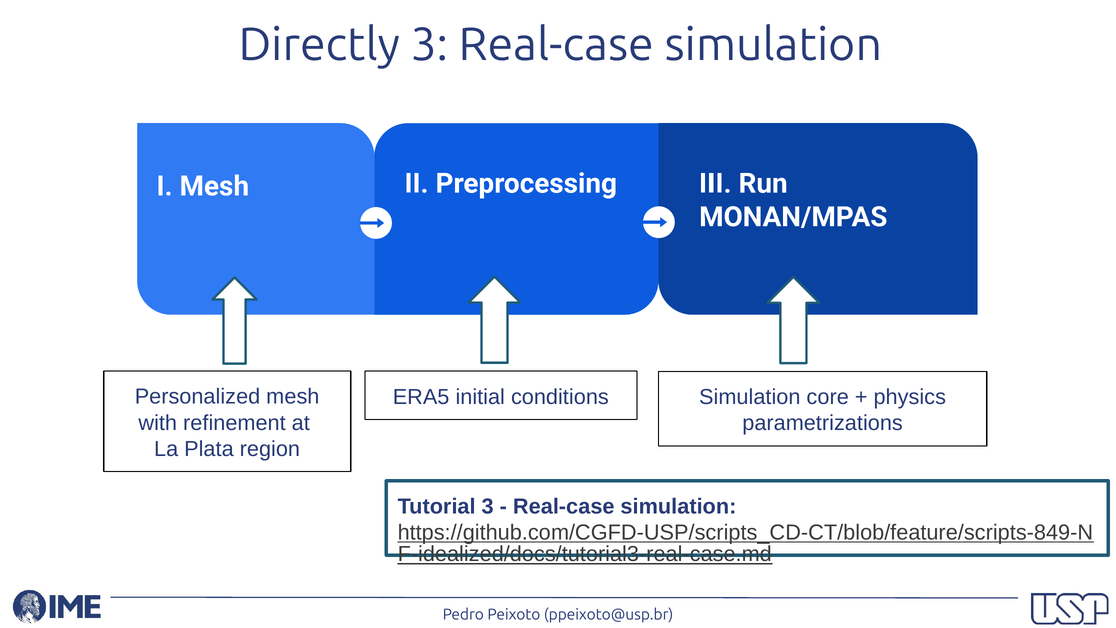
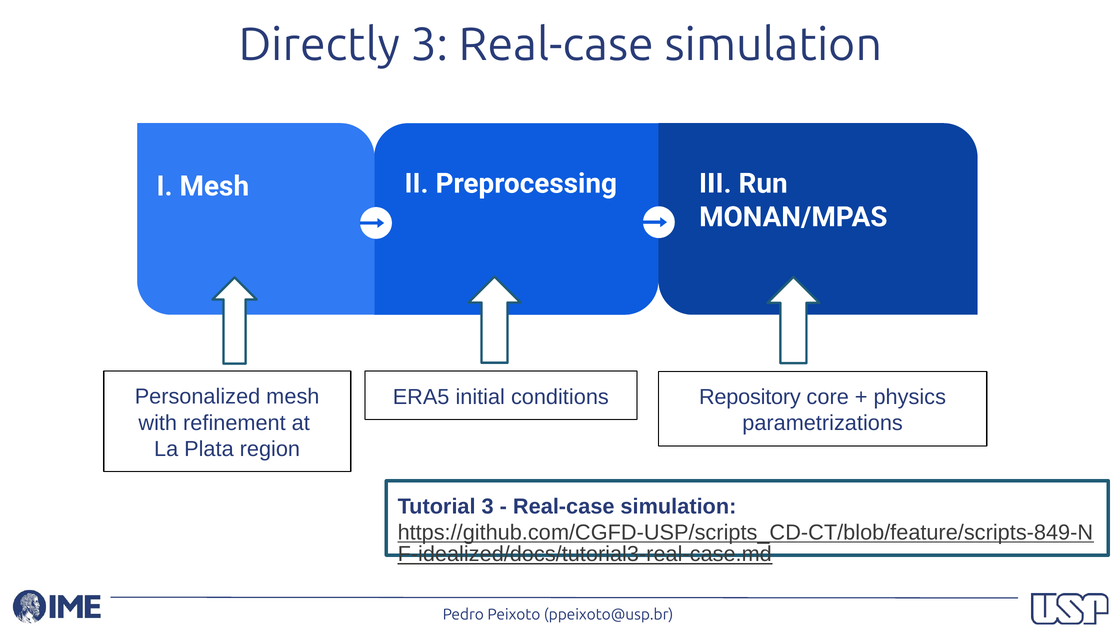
Simulation at (750, 397): Simulation -> Repository
